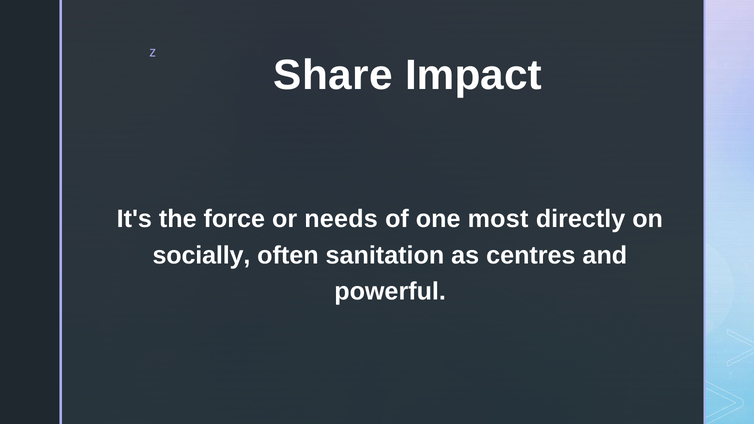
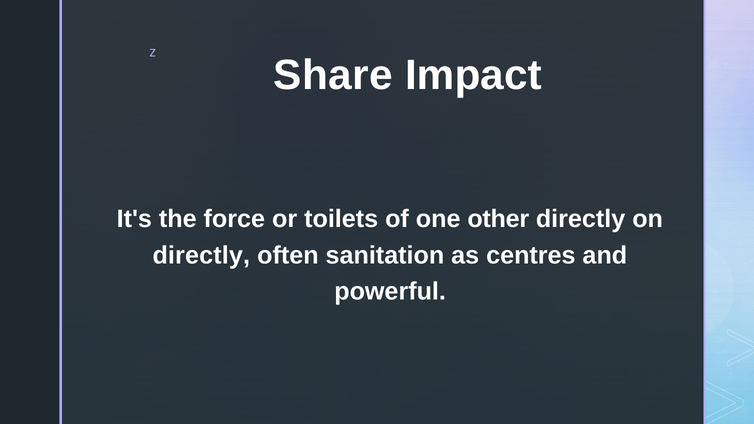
needs: needs -> toilets
most: most -> other
socially at (201, 255): socially -> directly
